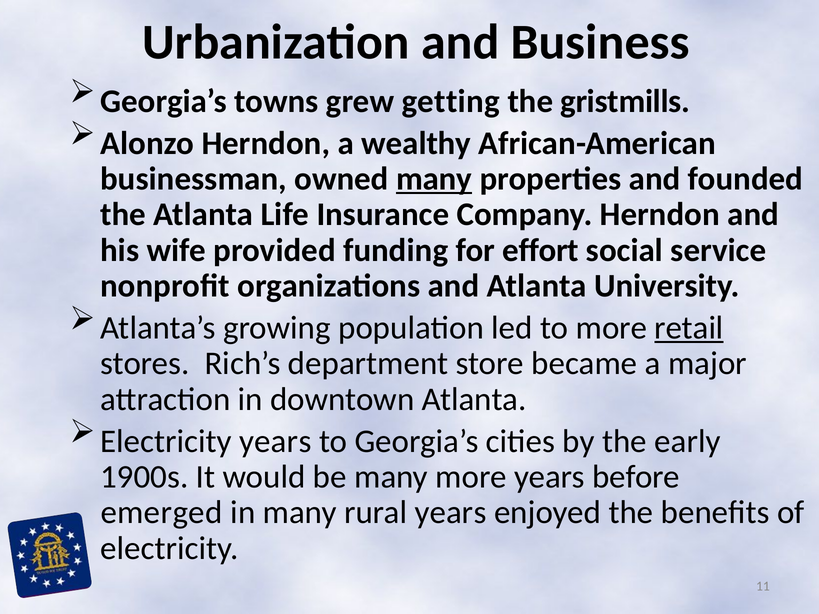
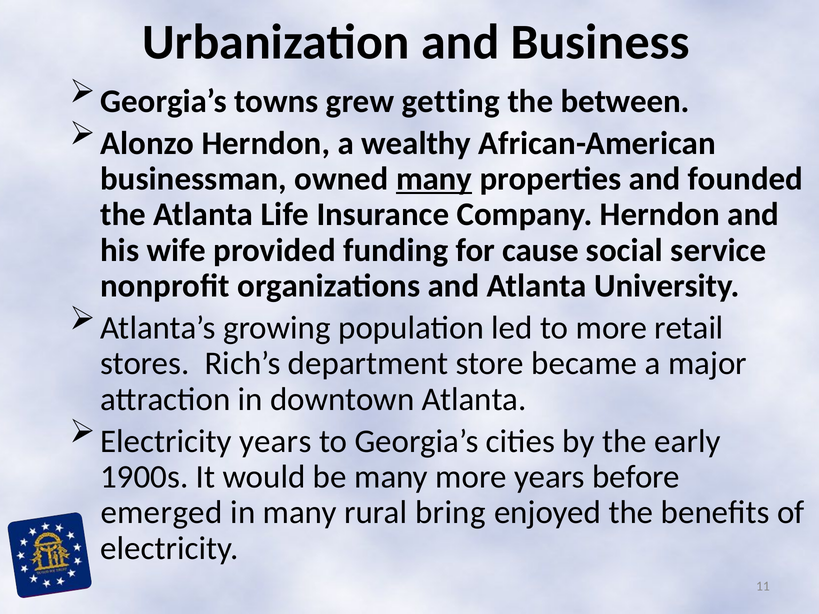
gristmills: gristmills -> between
effort: effort -> cause
retail underline: present -> none
rural years: years -> bring
